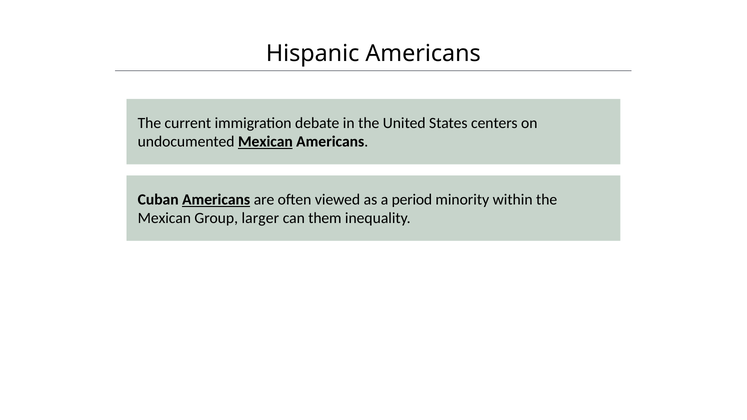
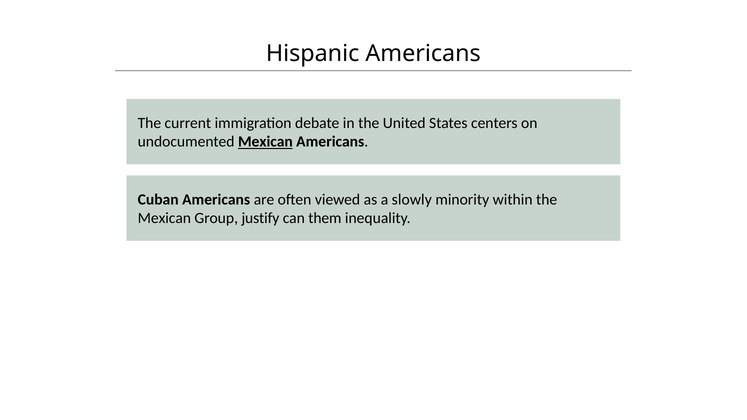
Americans at (216, 200) underline: present -> none
period: period -> slowly
larger: larger -> justify
